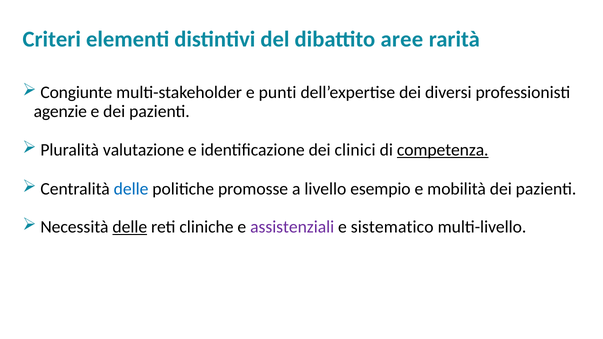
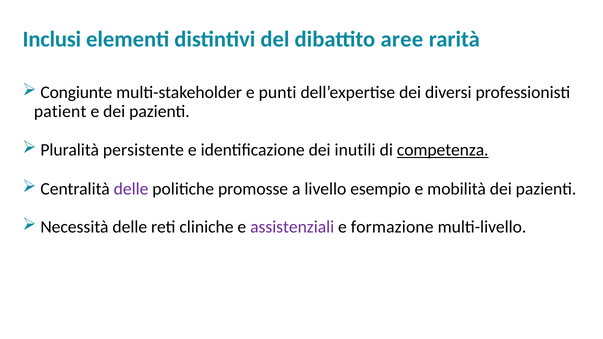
Criteri: Criteri -> Inclusi
agenzie: agenzie -> patient
valutazione: valutazione -> persistente
clinici: clinici -> inutili
delle at (131, 189) colour: blue -> purple
delle at (130, 227) underline: present -> none
sistematico: sistematico -> formazione
